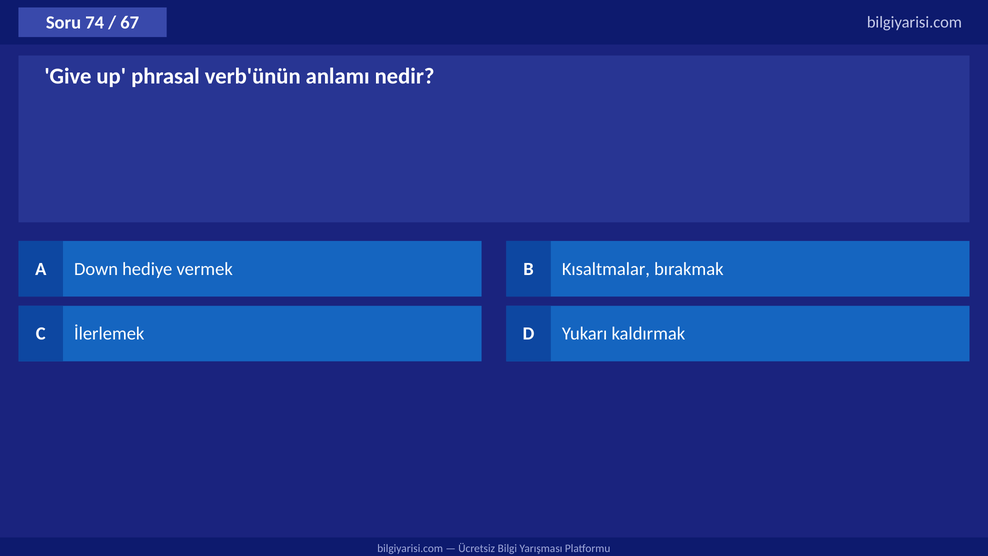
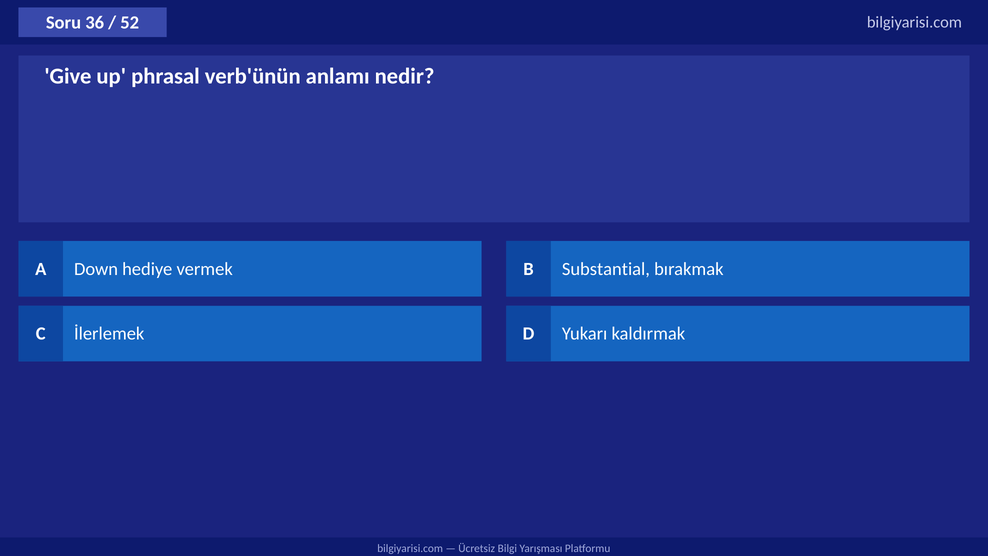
74: 74 -> 36
67: 67 -> 52
Kısaltmalar: Kısaltmalar -> Substantial
